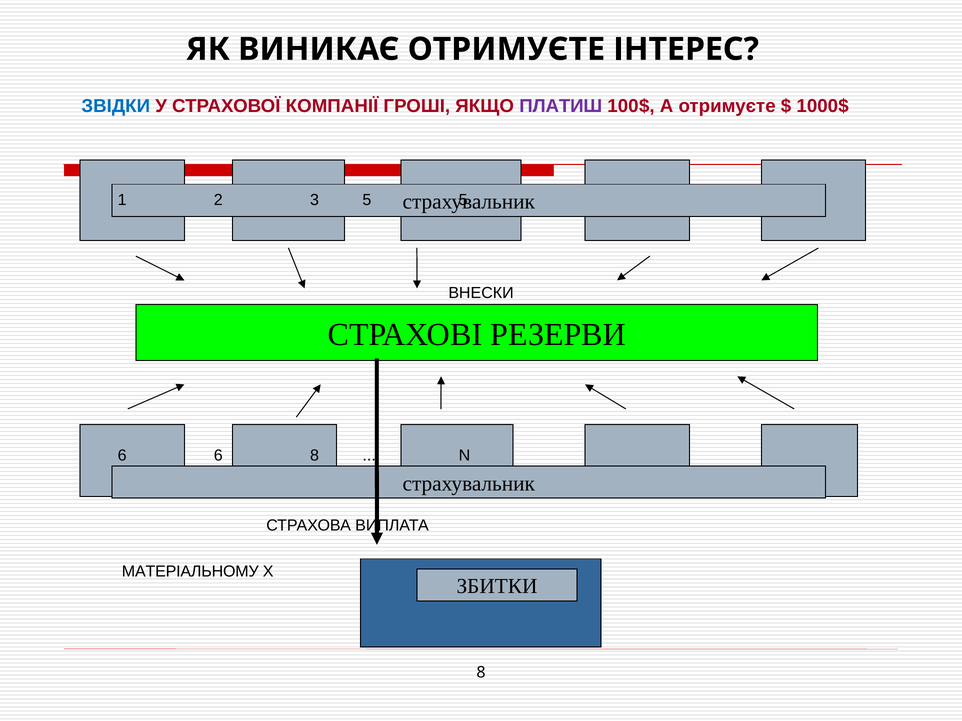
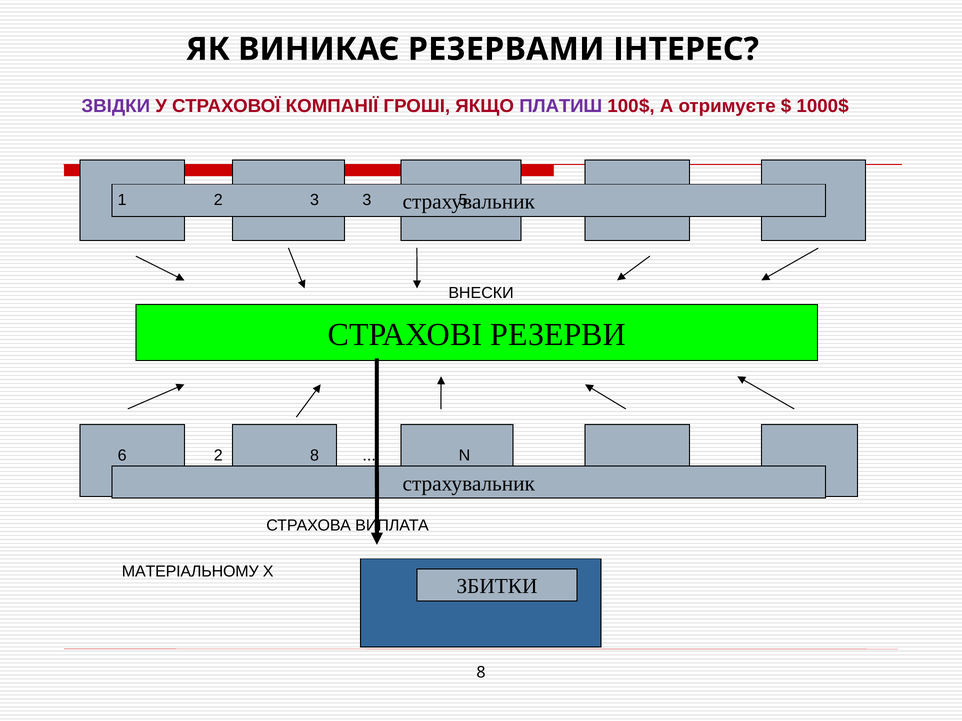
ВИНИКАЄ ОТРИМУЄТЕ: ОТРИМУЄТЕ -> РЕЗЕРВАМИ
ЗВІДКИ colour: blue -> purple
3 5: 5 -> 3
6 6: 6 -> 2
